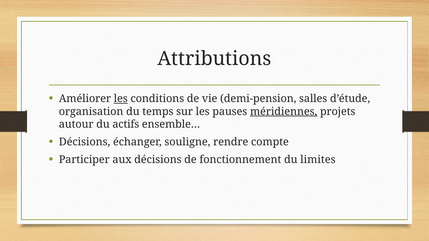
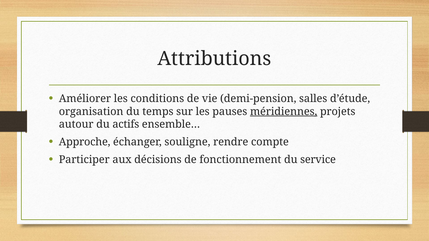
les at (121, 99) underline: present -> none
Décisions at (85, 142): Décisions -> Approche
limites: limites -> service
